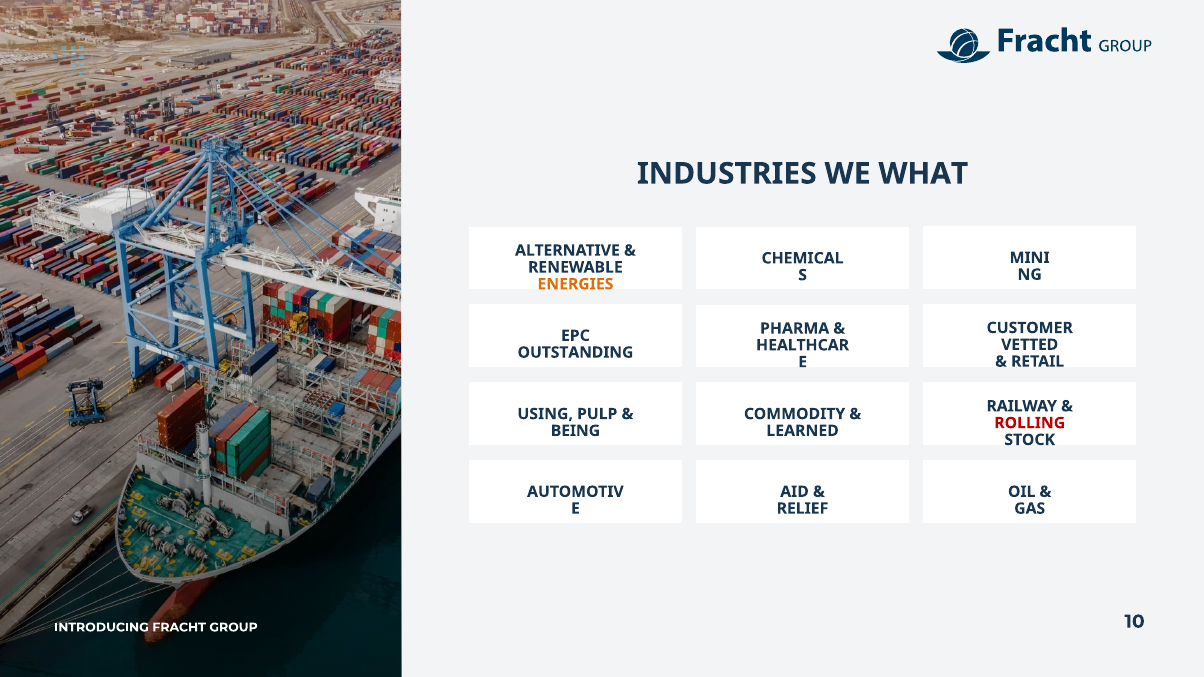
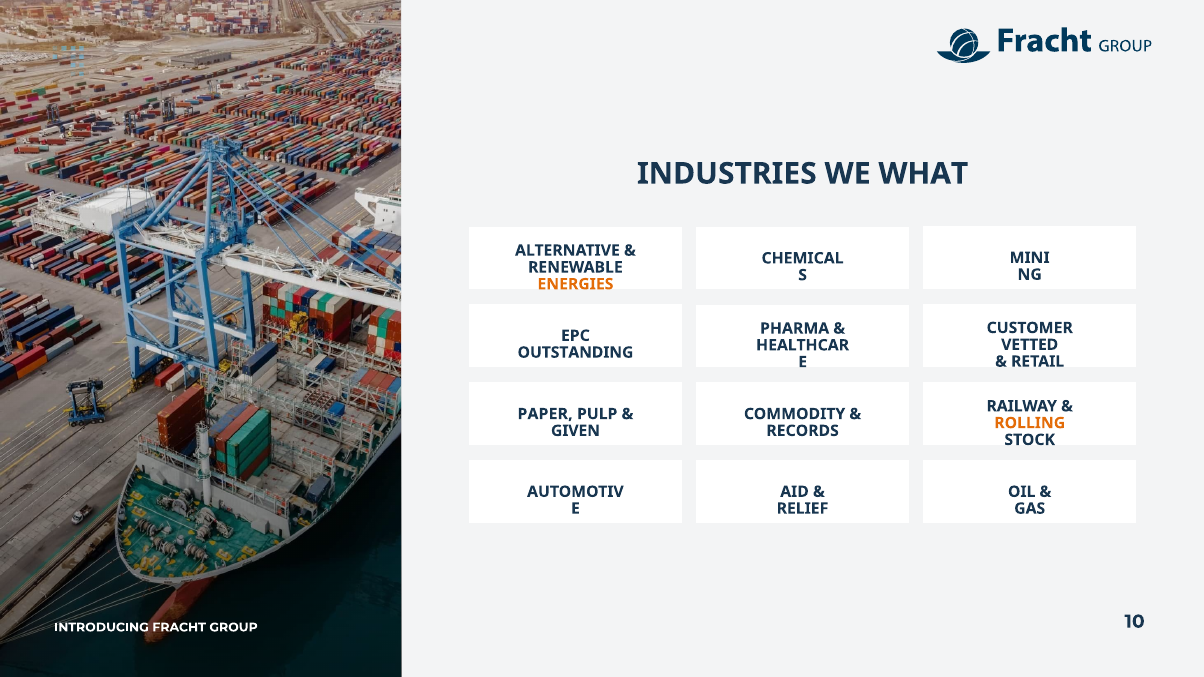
USING: USING -> PAPER
ROLLING colour: red -> orange
BEING: BEING -> GIVEN
LEARNED: LEARNED -> RECORDS
